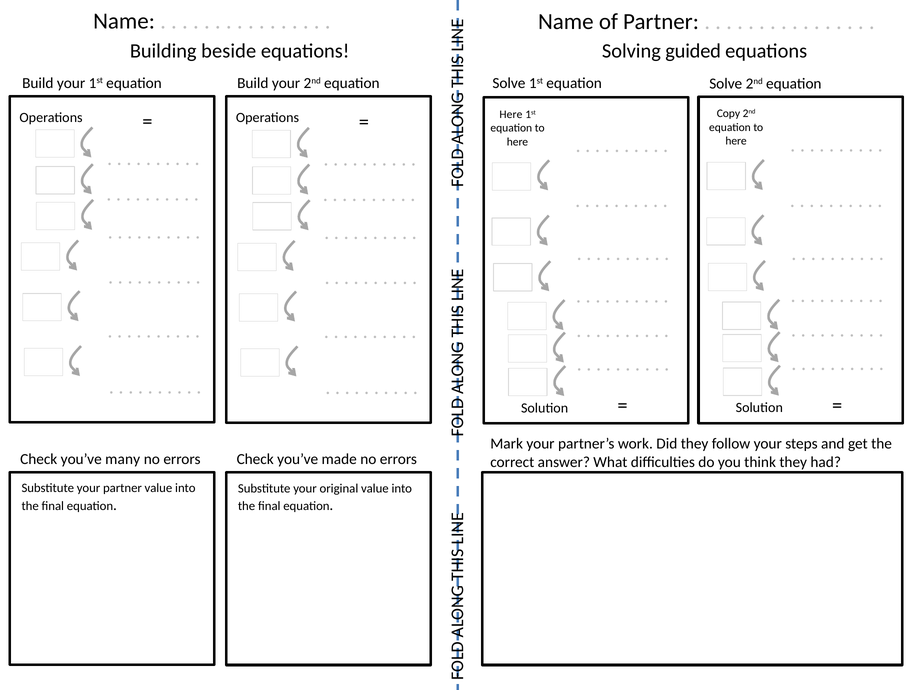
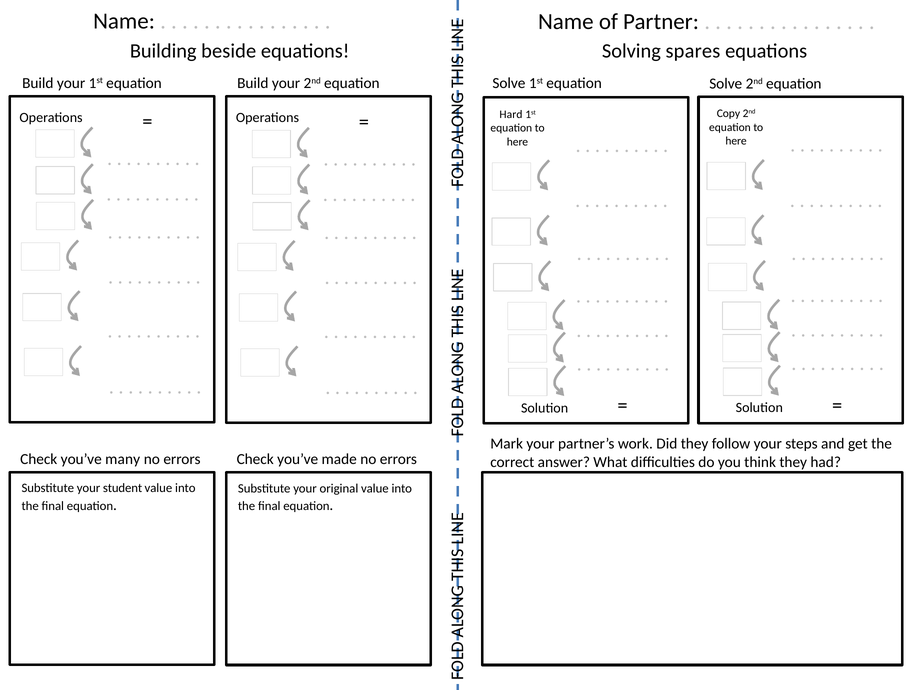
guided: guided -> spares
Here at (511, 114): Here -> Hard
your partner: partner -> student
